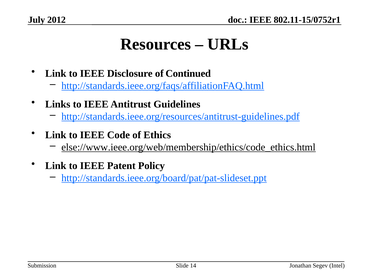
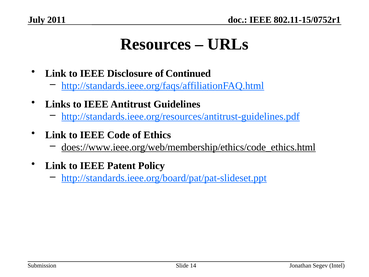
2012: 2012 -> 2011
else://www.ieee.org/web/membership/ethics/code_ethics.html: else://www.ieee.org/web/membership/ethics/code_ethics.html -> does://www.ieee.org/web/membership/ethics/code_ethics.html
